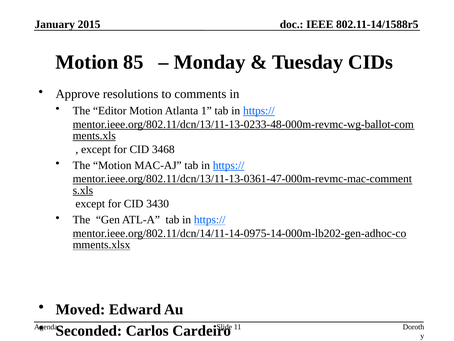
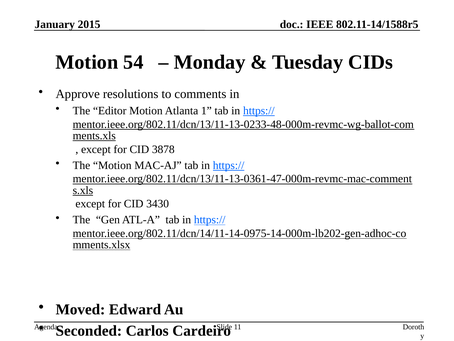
85: 85 -> 54
3468: 3468 -> 3878
